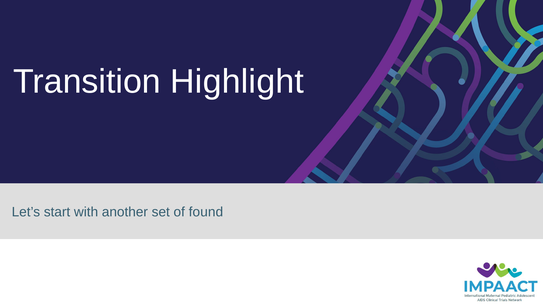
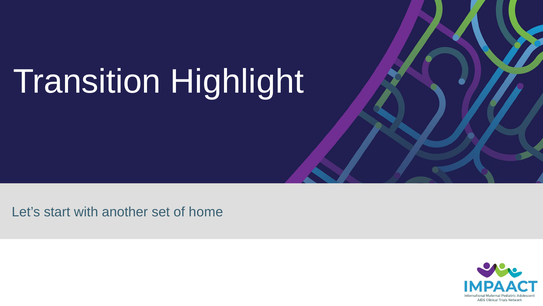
found: found -> home
